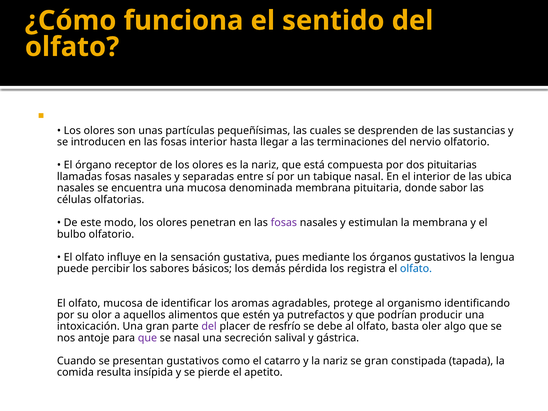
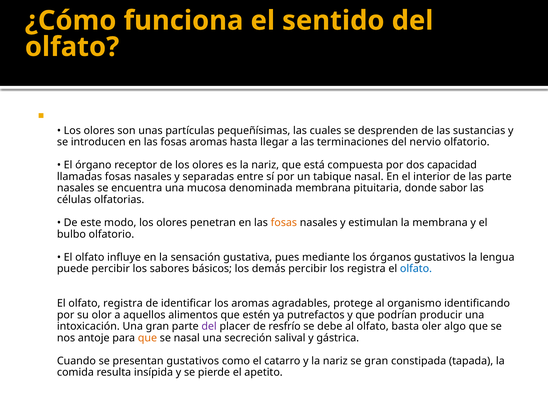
fosas interior: interior -> aromas
pituitarias: pituitarias -> capacidad
las ubica: ubica -> parte
fosas at (284, 223) colour: purple -> orange
demás pérdida: pérdida -> percibir
olfato mucosa: mucosa -> registra
que at (147, 338) colour: purple -> orange
